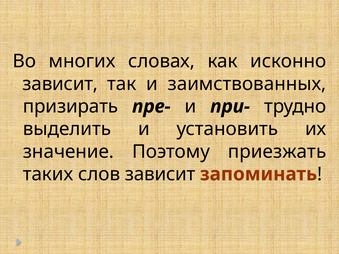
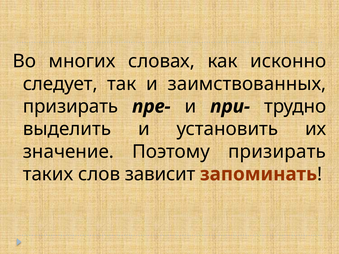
зависит at (60, 84): зависит -> следует
Поэтому приезжать: приезжать -> призирать
